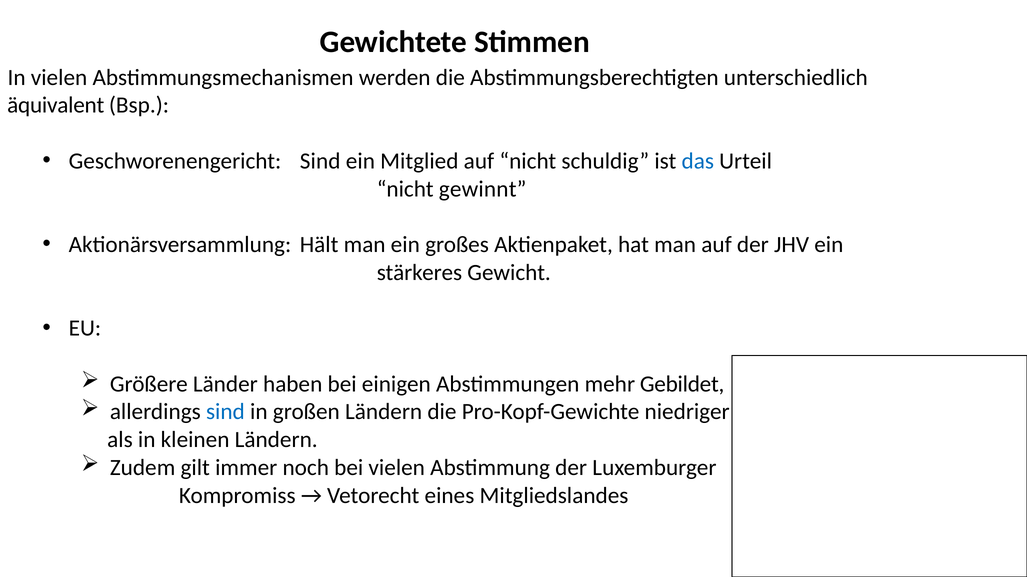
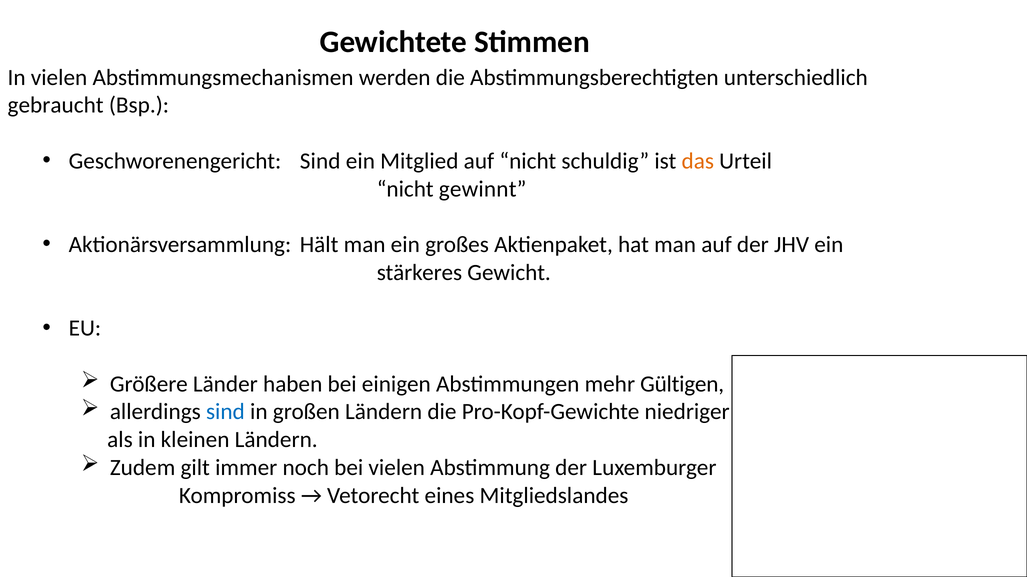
äquivalent: äquivalent -> gebraucht
das colour: blue -> orange
Gebildet: Gebildet -> Gültigen
